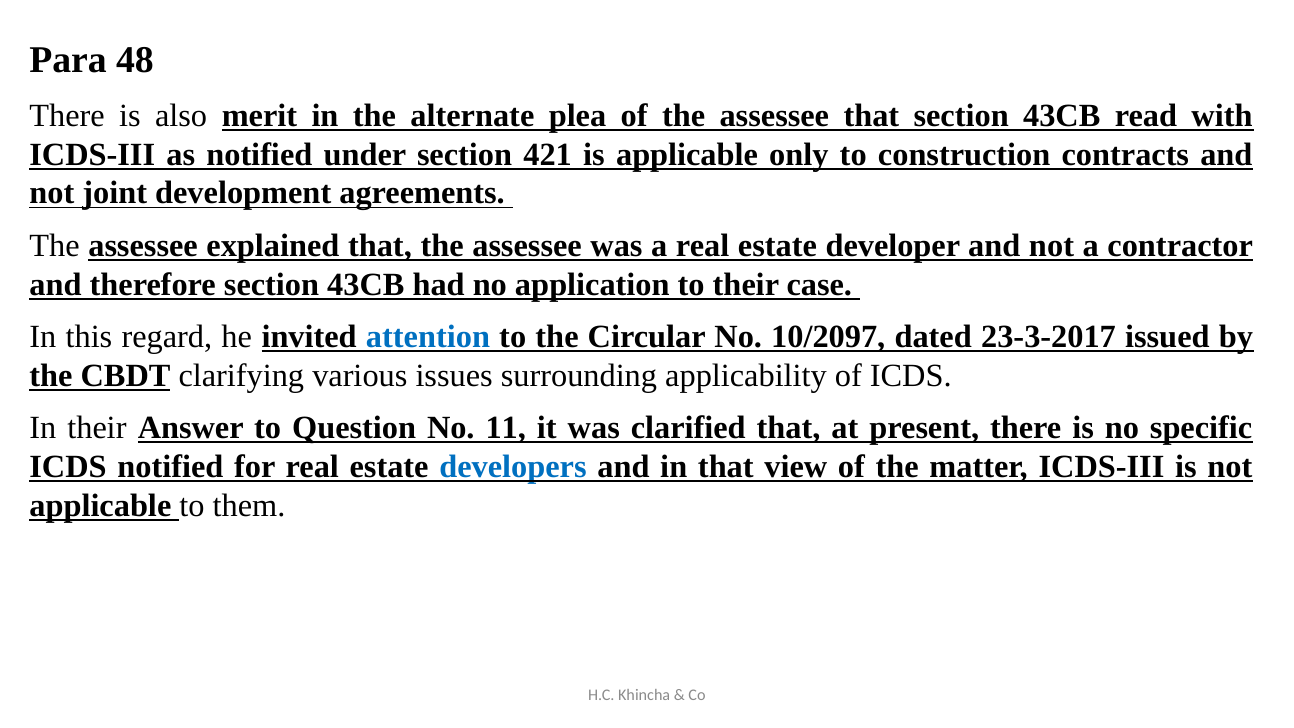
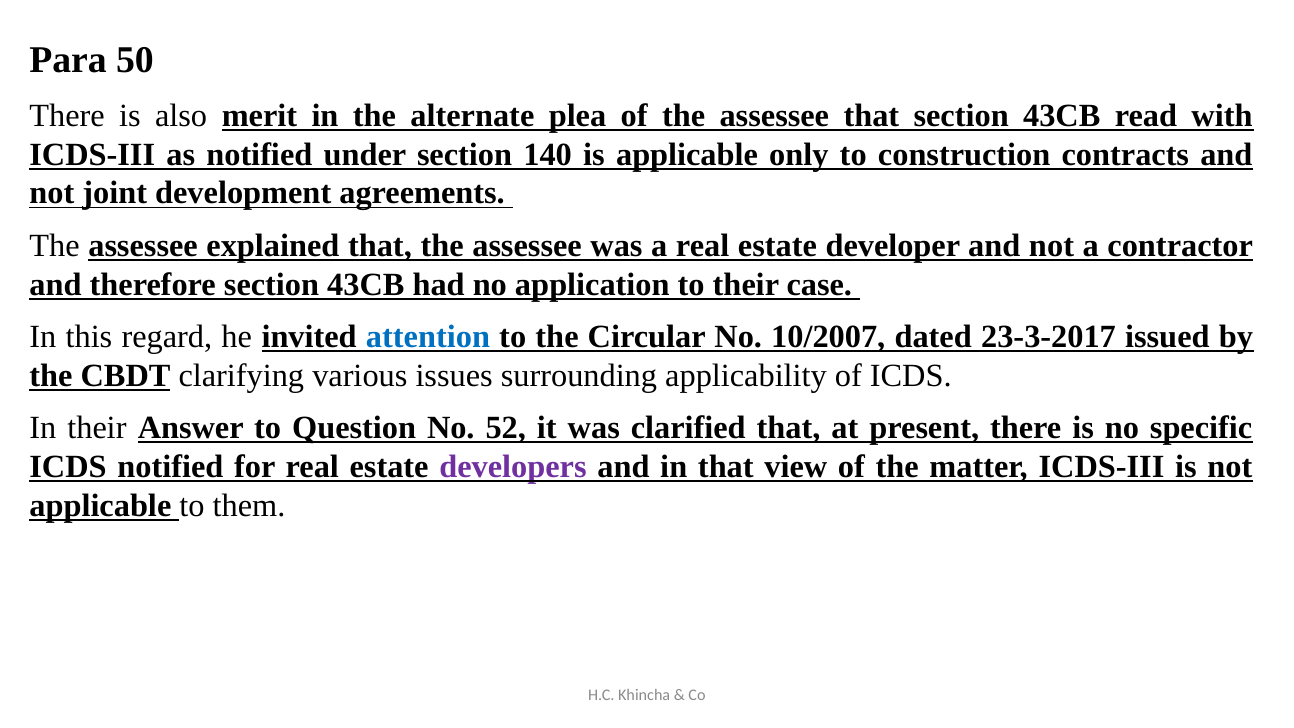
48: 48 -> 50
421: 421 -> 140
10/2097: 10/2097 -> 10/2007
11: 11 -> 52
developers colour: blue -> purple
